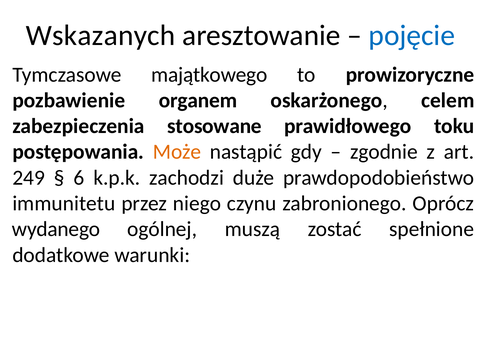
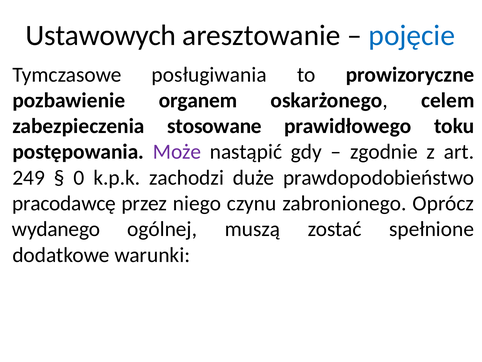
Wskazanych: Wskazanych -> Ustawowych
majątkowego: majątkowego -> posługiwania
Może colour: orange -> purple
6: 6 -> 0
immunitetu: immunitetu -> pracodawcę
